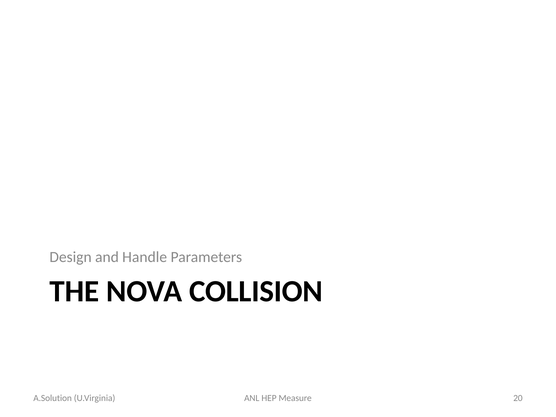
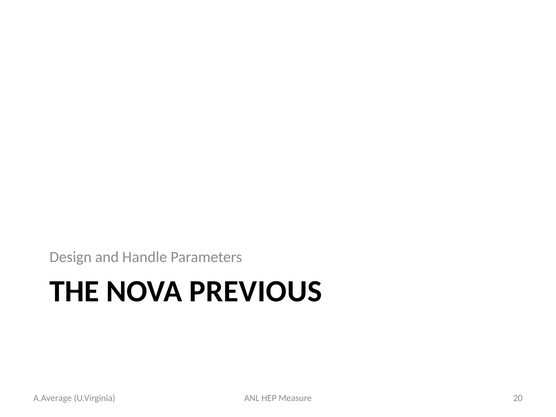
COLLISION: COLLISION -> PREVIOUS
A.Solution: A.Solution -> A.Average
